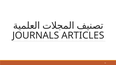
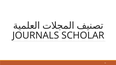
ARTICLES: ARTICLES -> SCHOLAR
